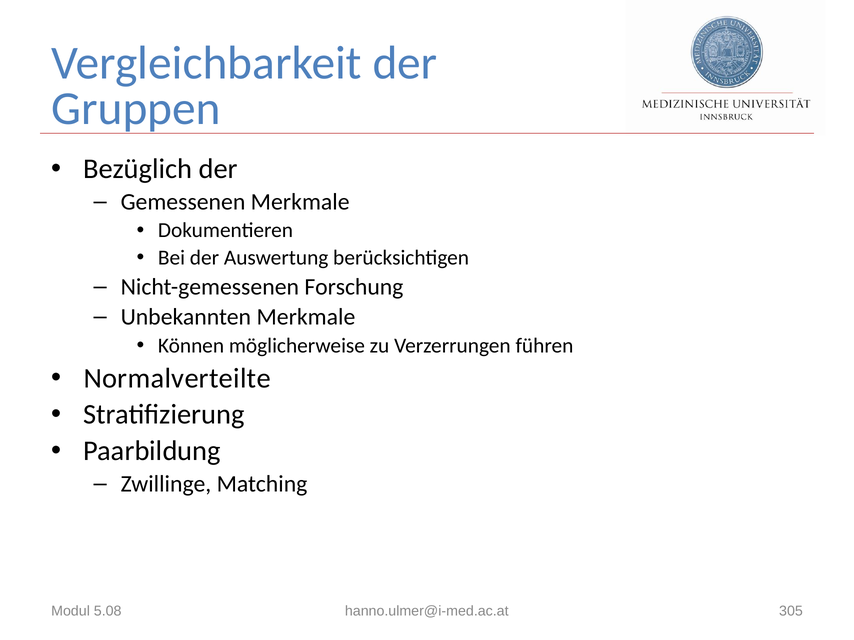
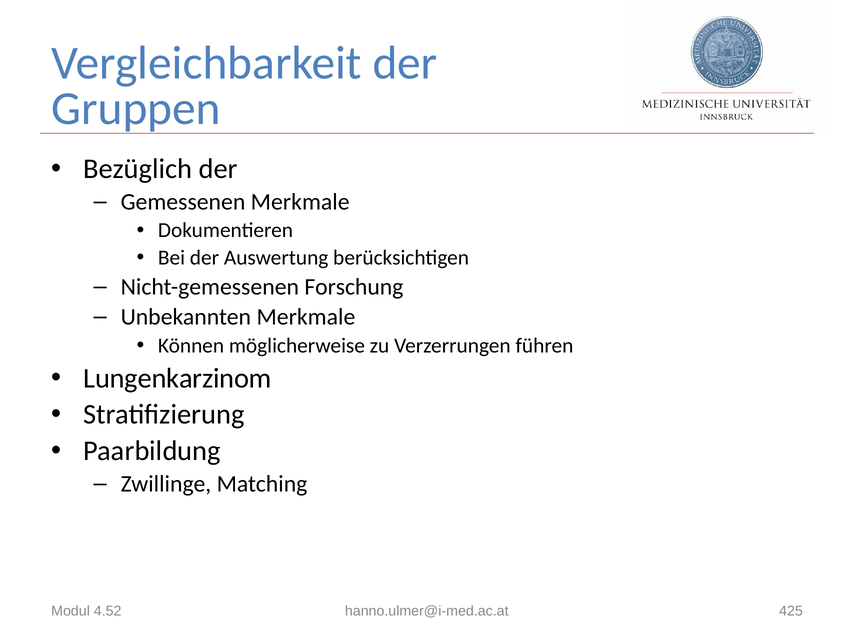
Normalverteilte: Normalverteilte -> Lungenkarzinom
5.08: 5.08 -> 4.52
305: 305 -> 425
